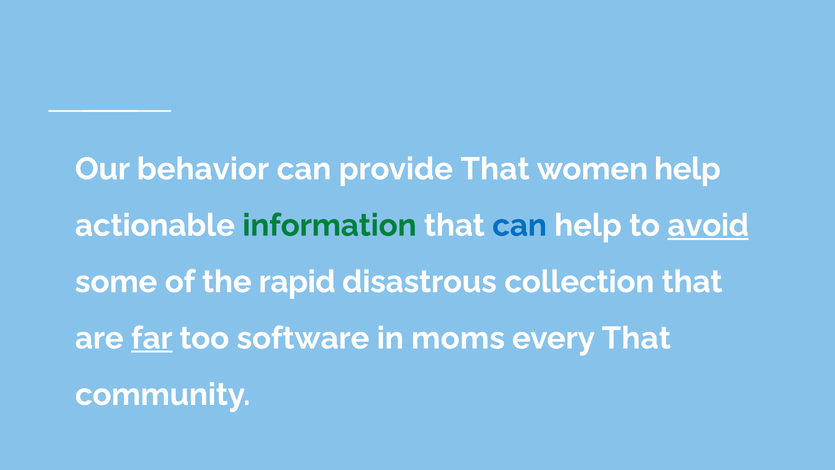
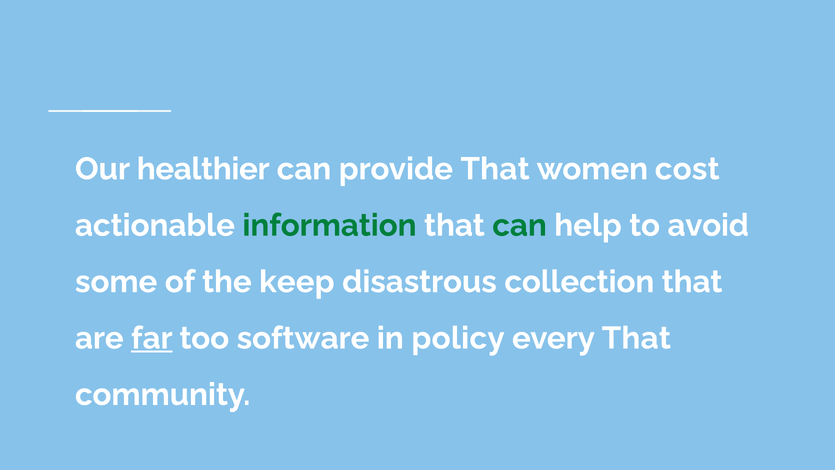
behavior: behavior -> healthier
women help: help -> cost
can at (520, 225) colour: blue -> green
avoid underline: present -> none
rapid: rapid -> keep
moms: moms -> policy
